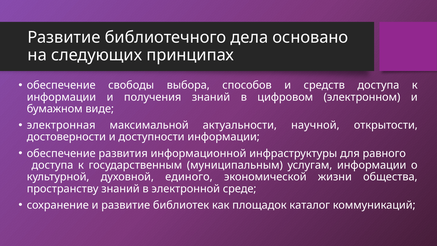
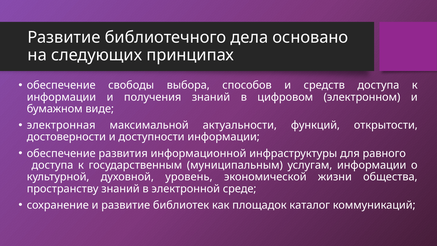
научной: научной -> функций
единого: единого -> уровень
